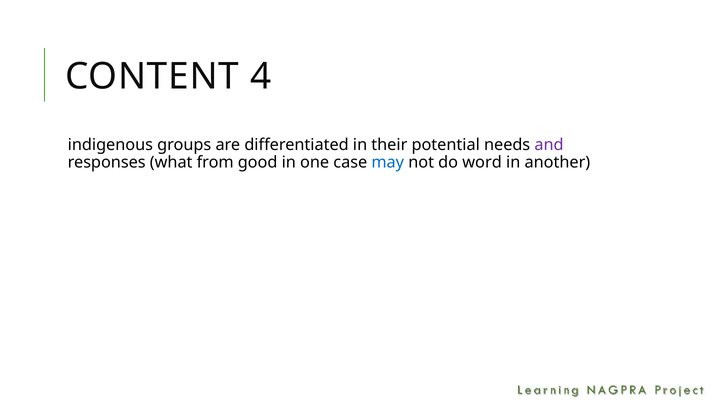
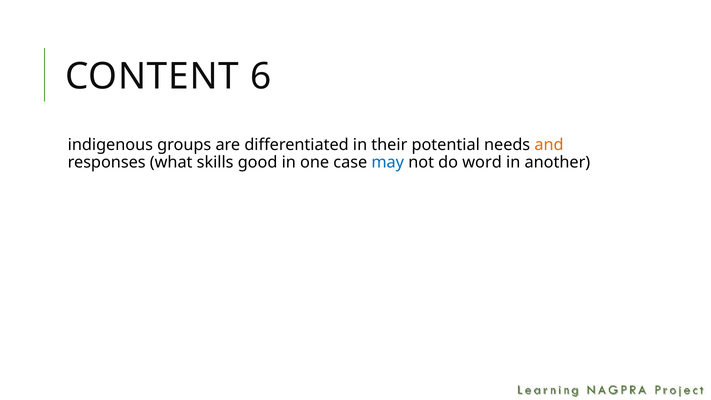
4: 4 -> 6
and colour: purple -> orange
from: from -> skills
